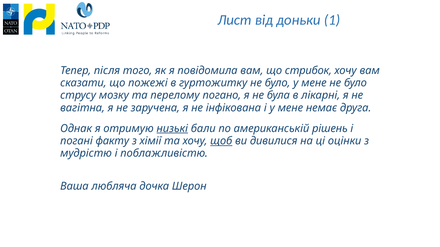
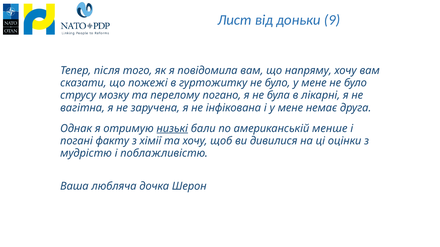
1: 1 -> 9
стрибок: стрибок -> напряму
рішень: рішень -> менше
щоб underline: present -> none
